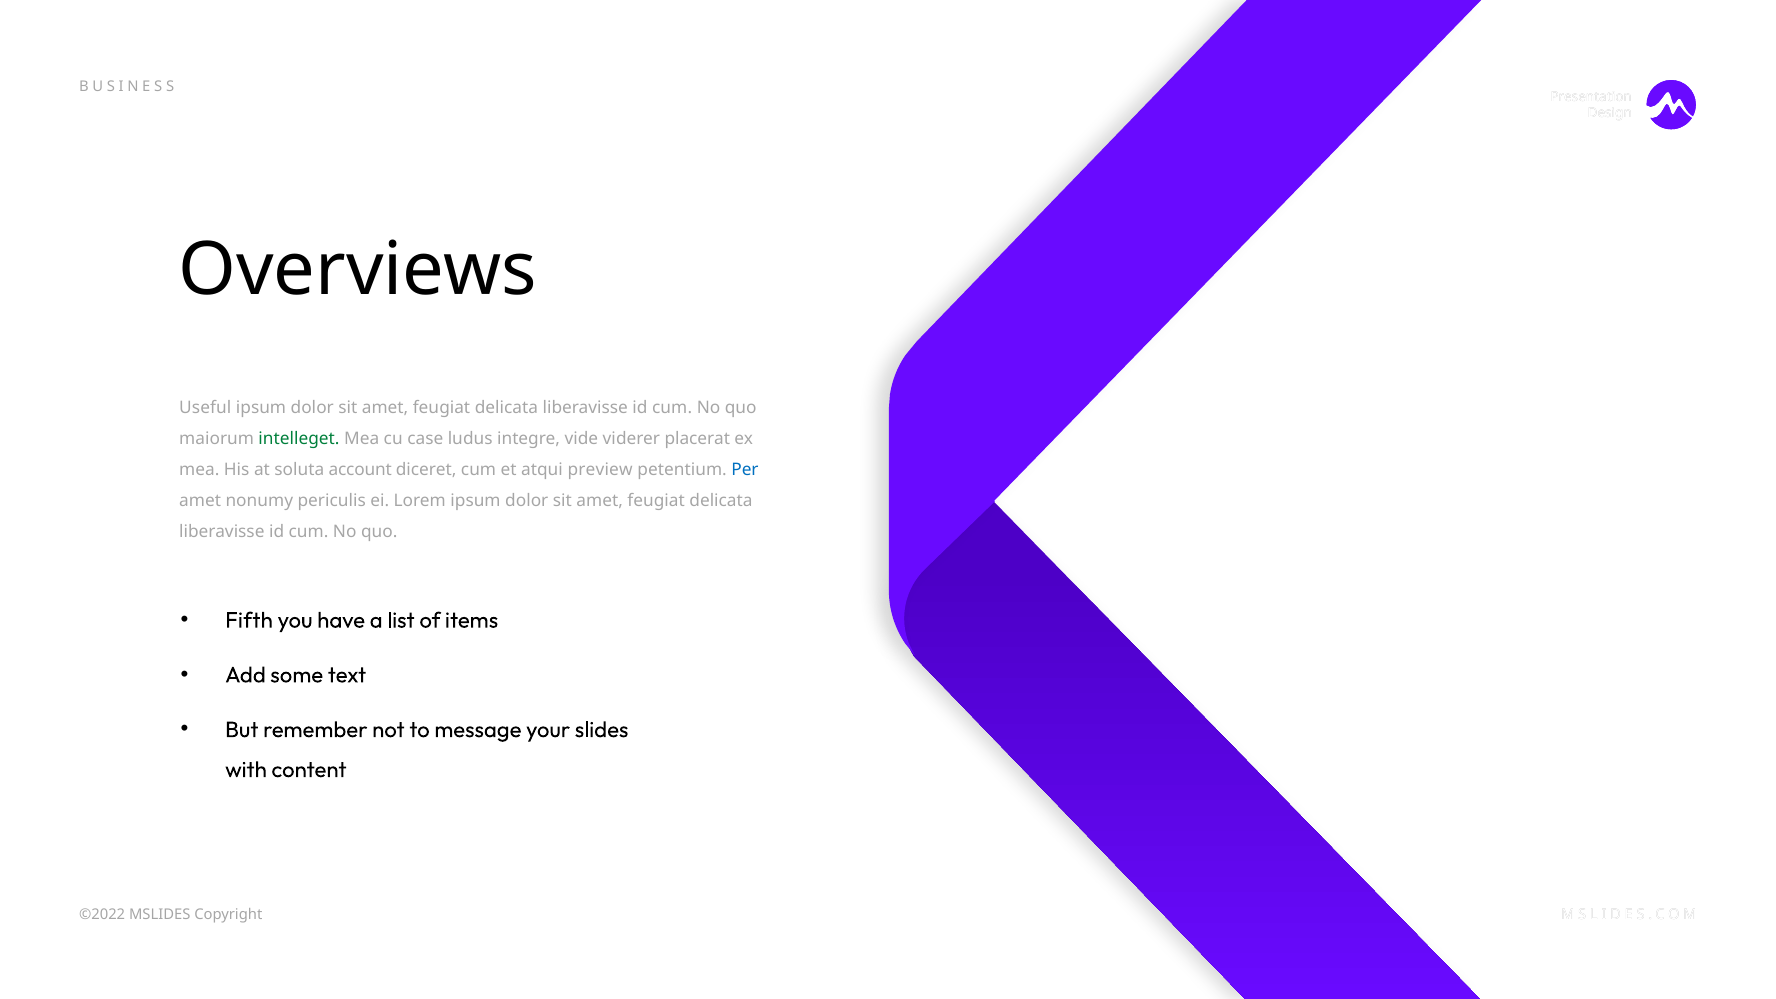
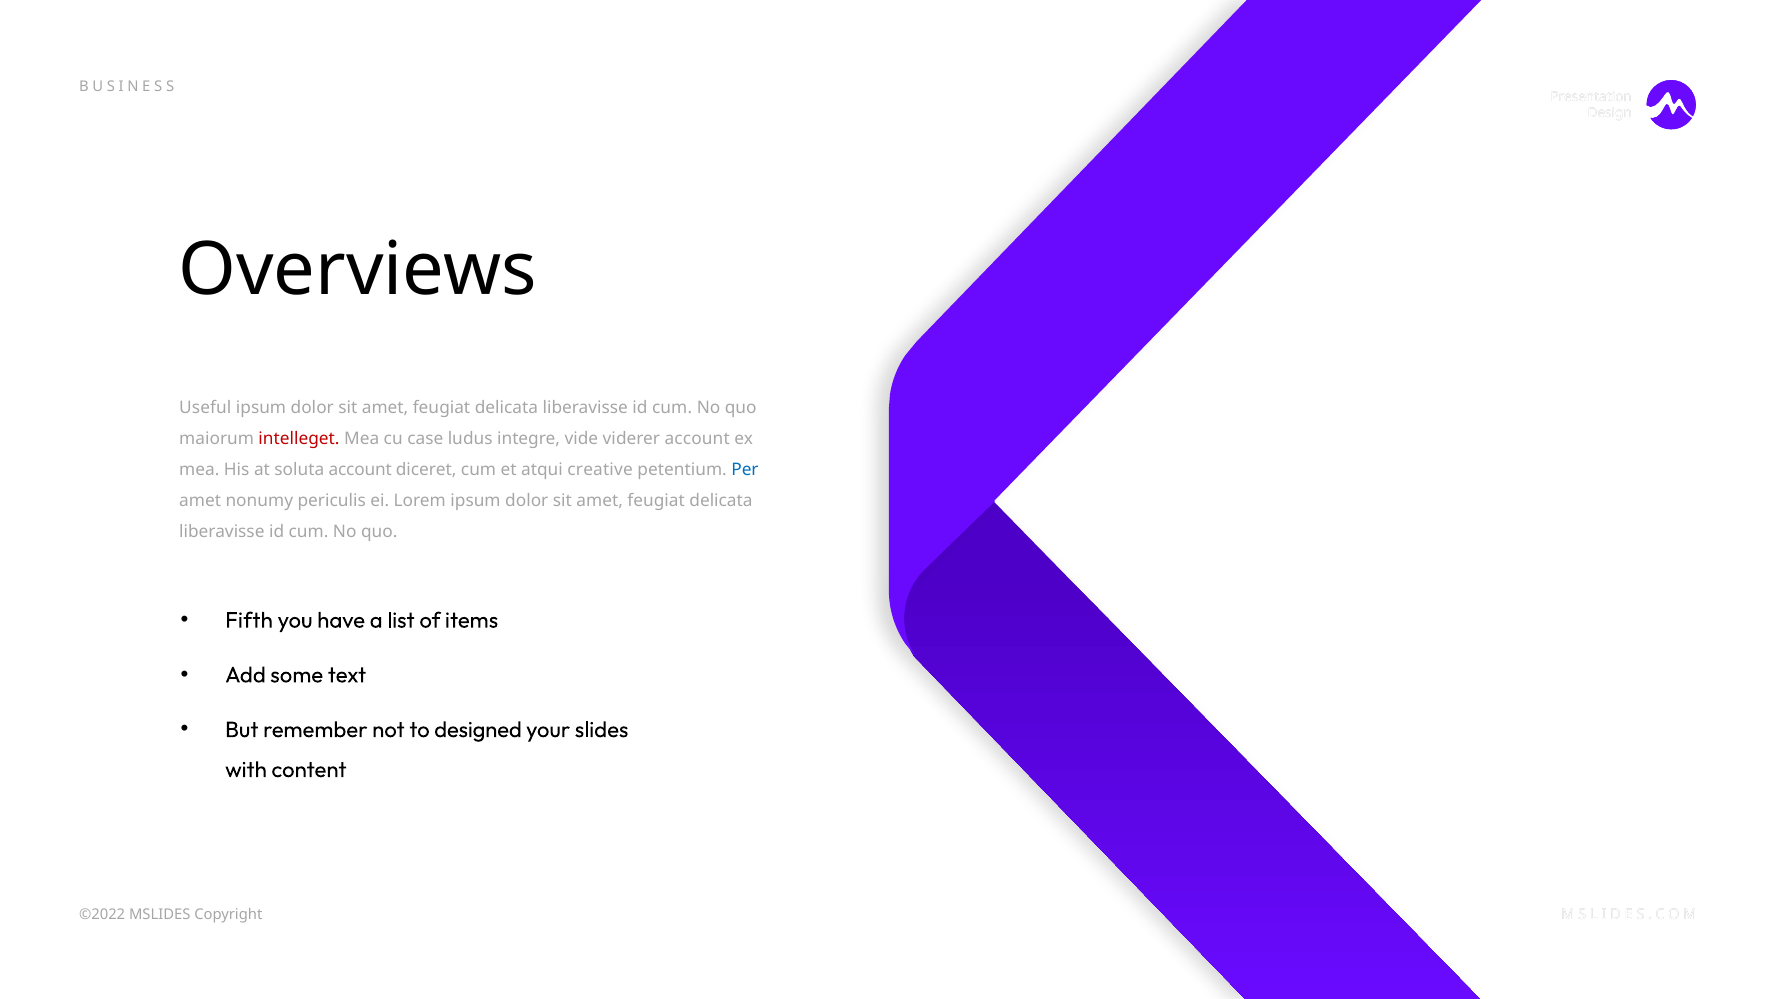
intelleget colour: green -> red
viderer placerat: placerat -> account
preview: preview -> creative
message: message -> designed
